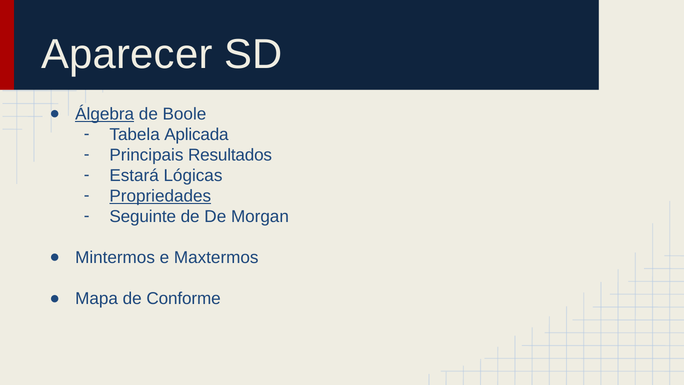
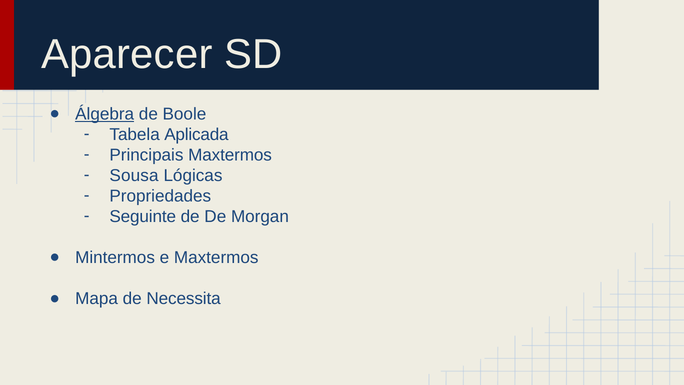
Principais Resultados: Resultados -> Maxtermos
Estará: Estará -> Sousa
Propriedades underline: present -> none
Conforme: Conforme -> Necessita
